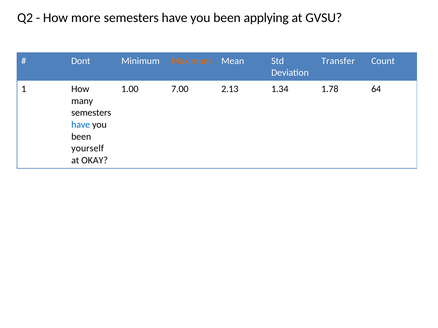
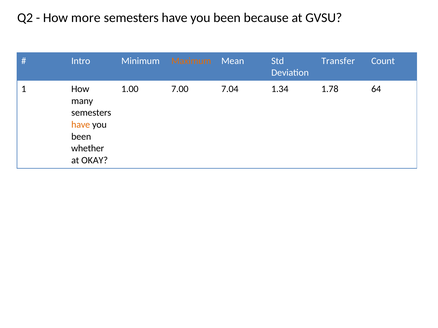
applying: applying -> because
Dont: Dont -> Intro
2.13: 2.13 -> 7.04
have at (81, 125) colour: blue -> orange
yourself: yourself -> whether
